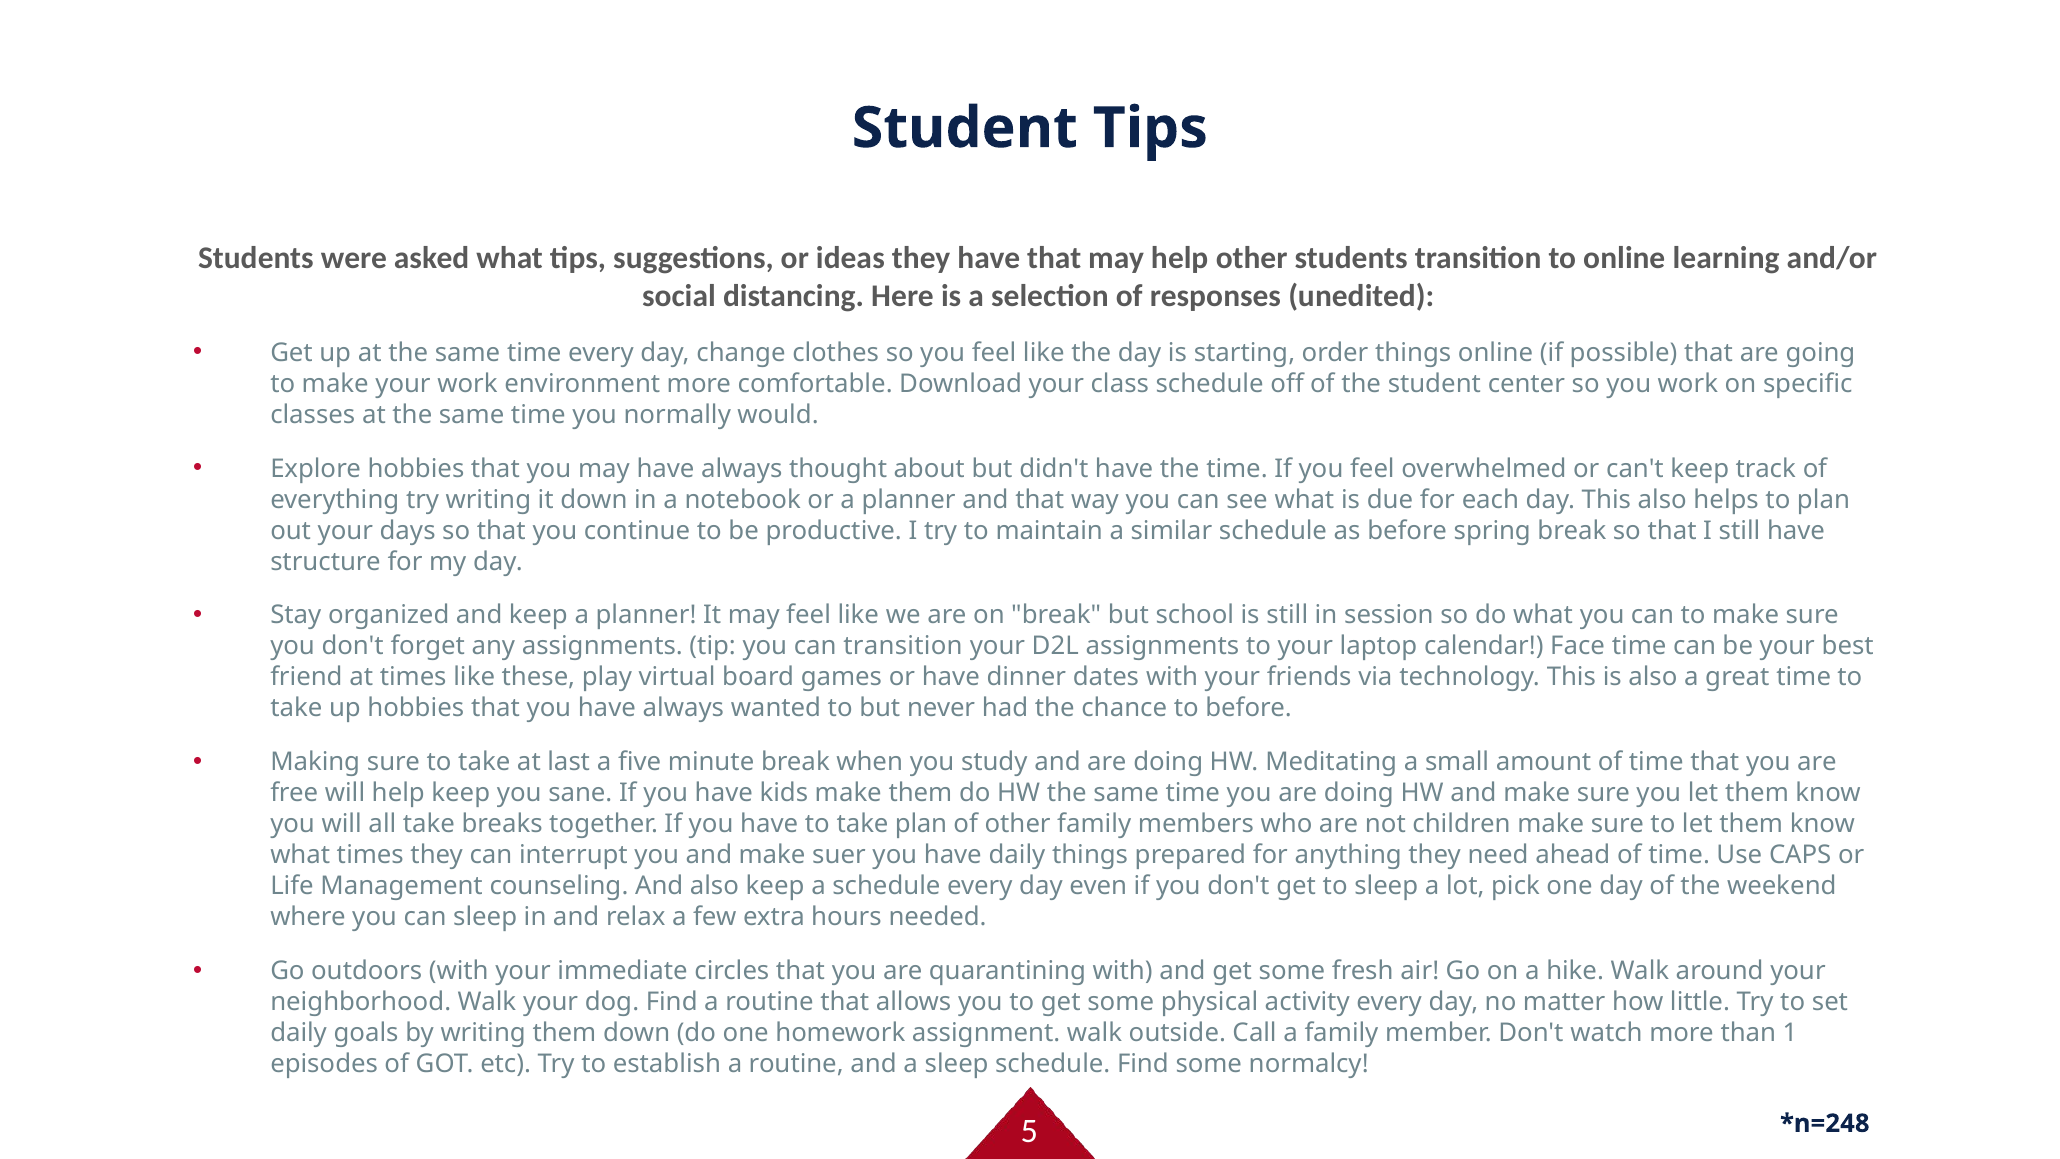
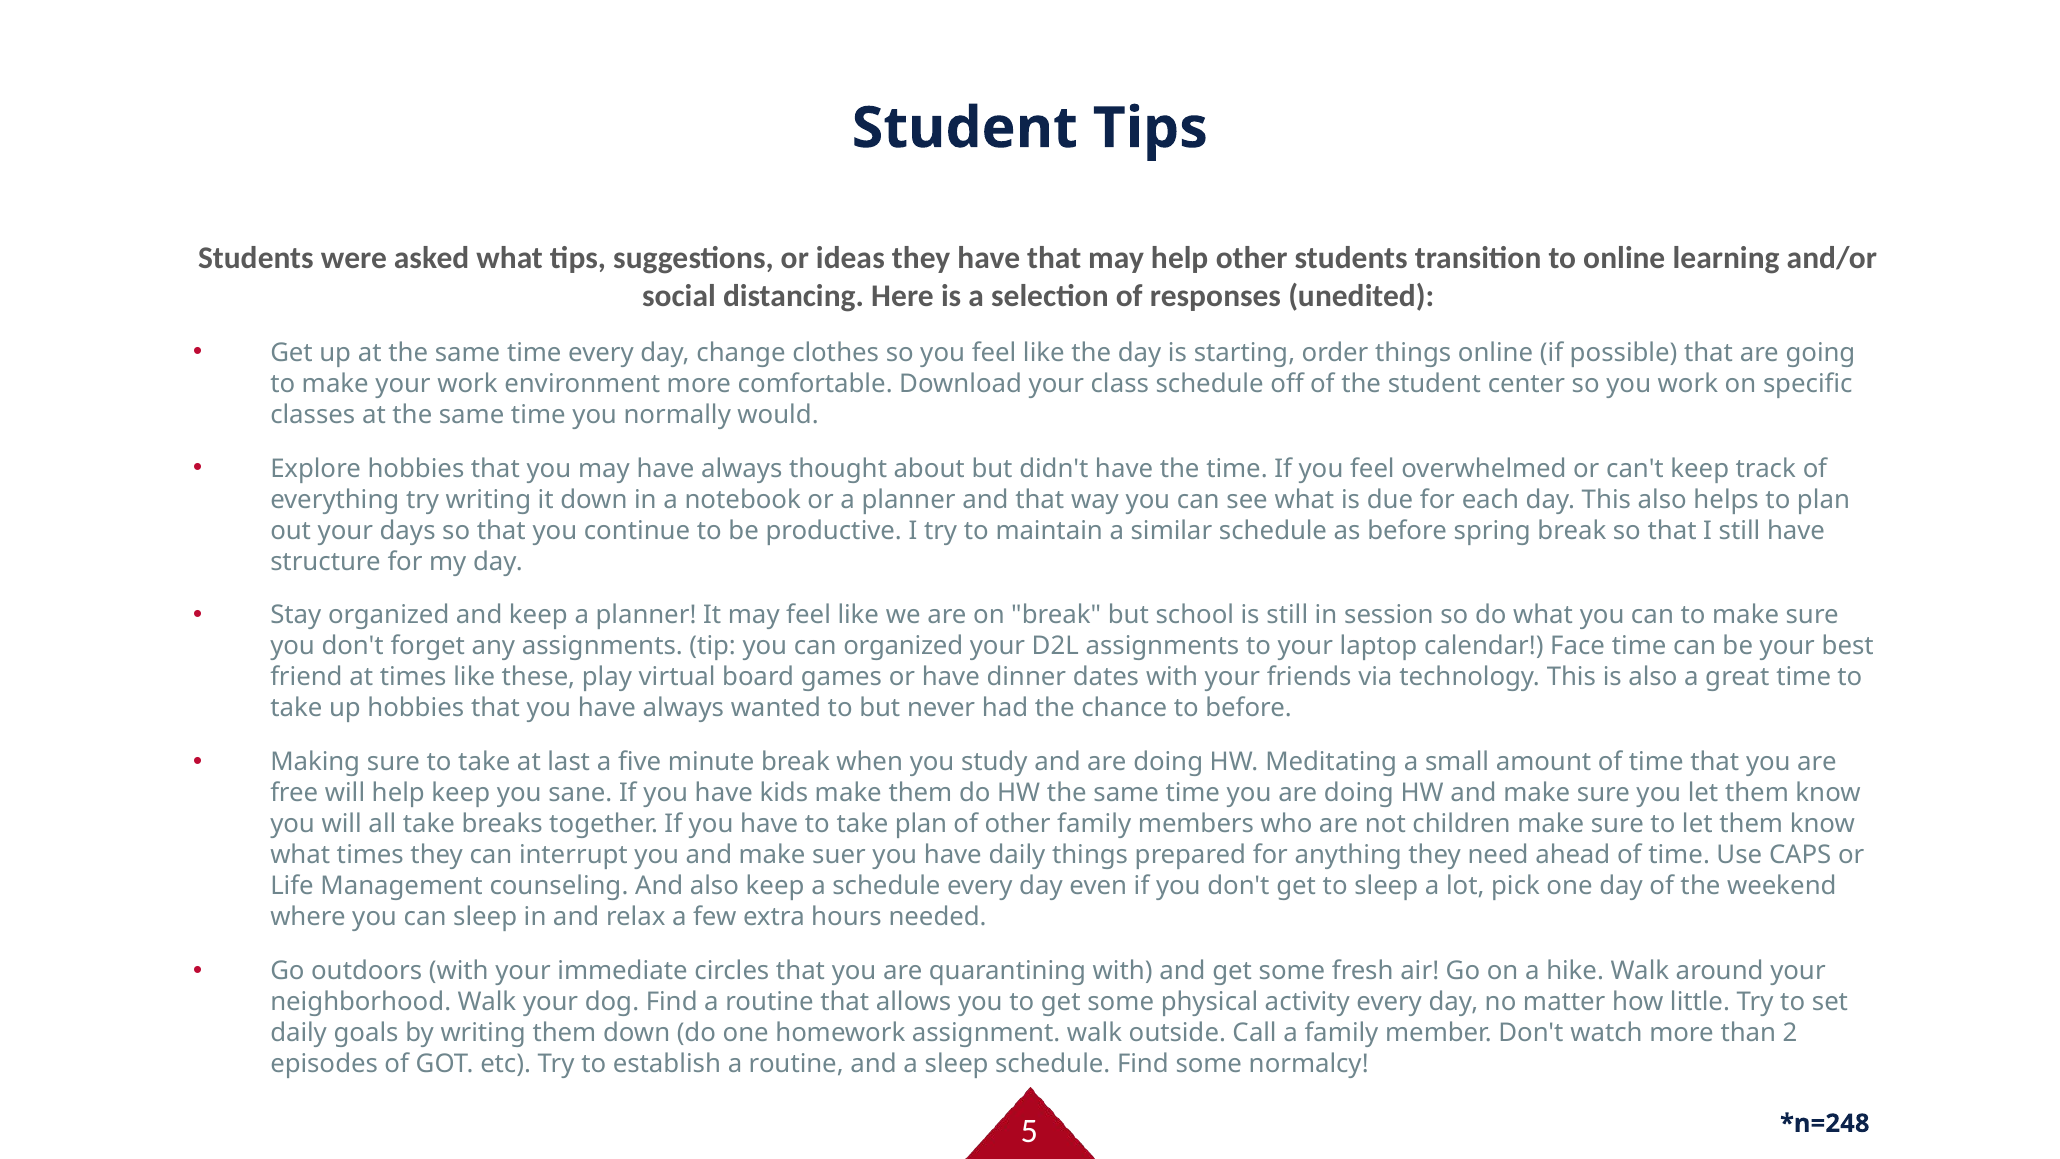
can transition: transition -> organized
1: 1 -> 2
